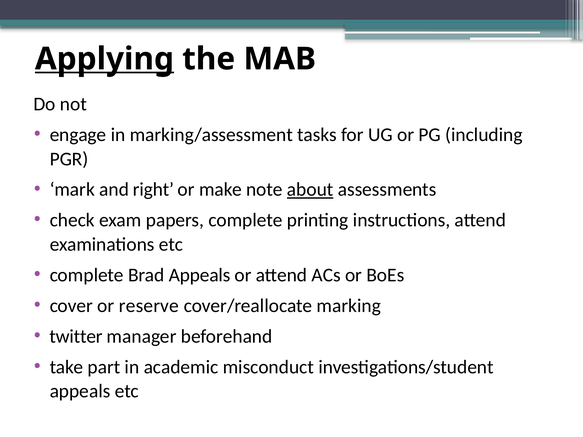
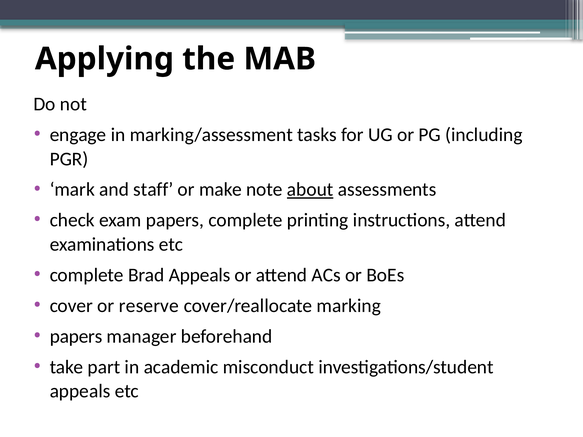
Applying underline: present -> none
right: right -> staff
twitter at (76, 336): twitter -> papers
